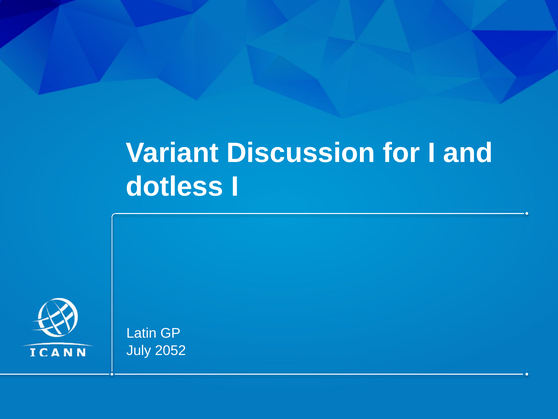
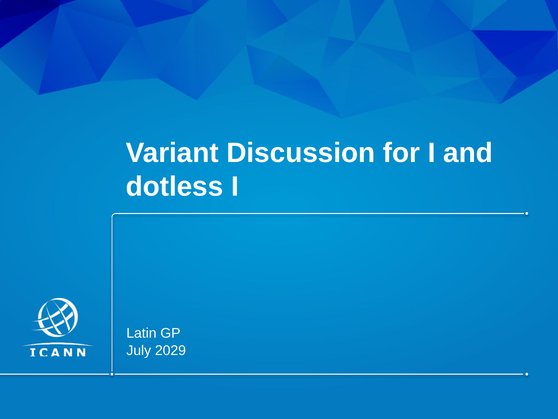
2052: 2052 -> 2029
